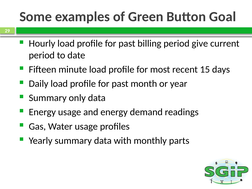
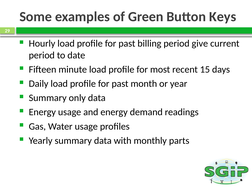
Goal: Goal -> Keys
